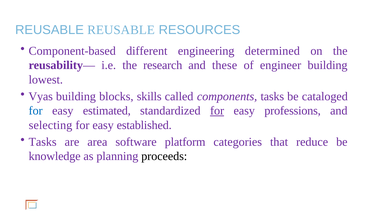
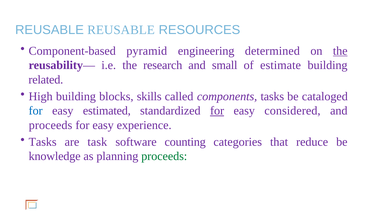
different: different -> pyramid
the at (340, 51) underline: none -> present
these: these -> small
engineer: engineer -> estimate
lowest: lowest -> related
Vyas: Vyas -> High
professions: professions -> considered
selecting at (51, 125): selecting -> proceeds
established: established -> experience
area: area -> task
platform: platform -> counting
proceeds at (164, 156) colour: black -> green
